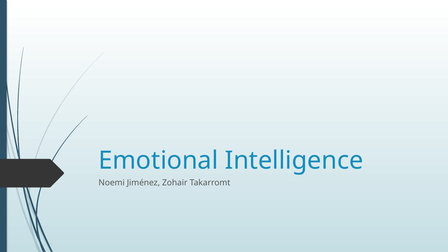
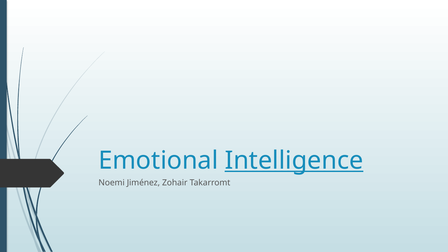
Intelligence underline: none -> present
